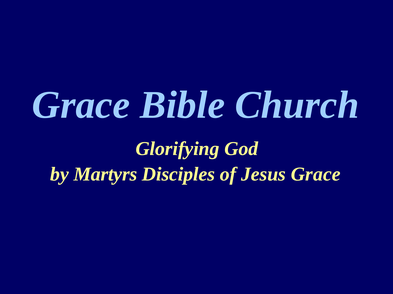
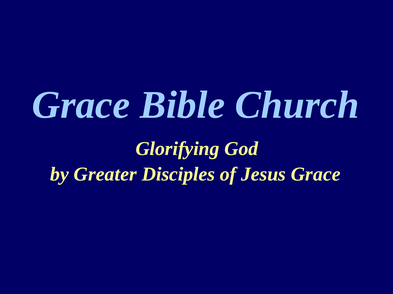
Martyrs: Martyrs -> Greater
